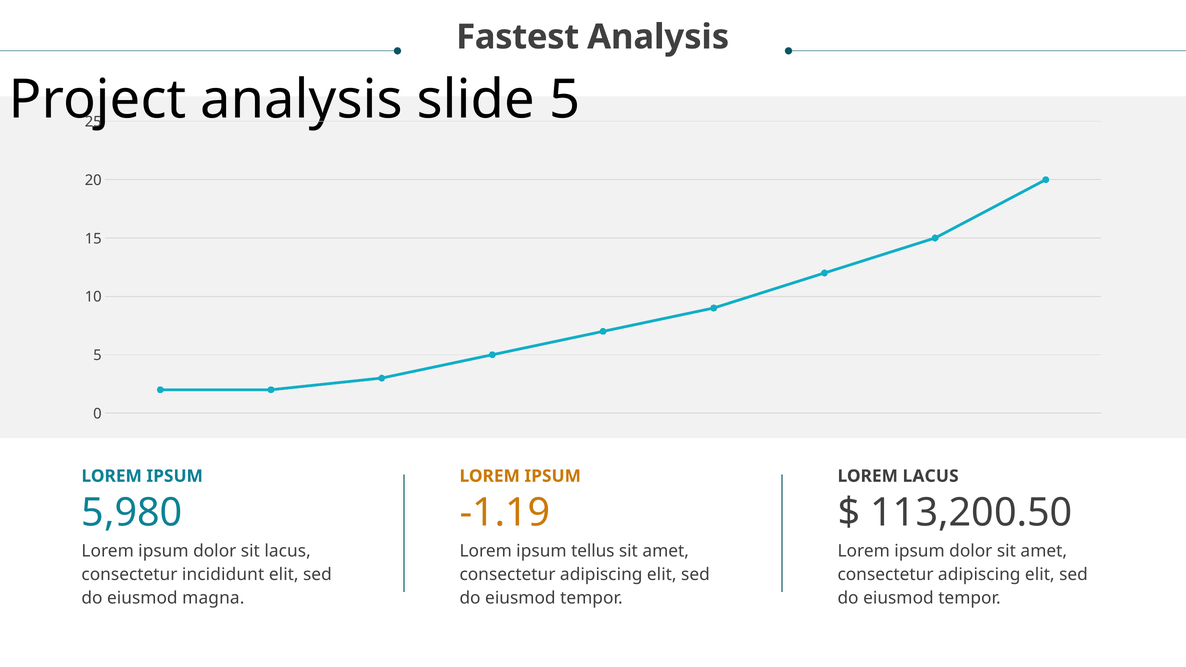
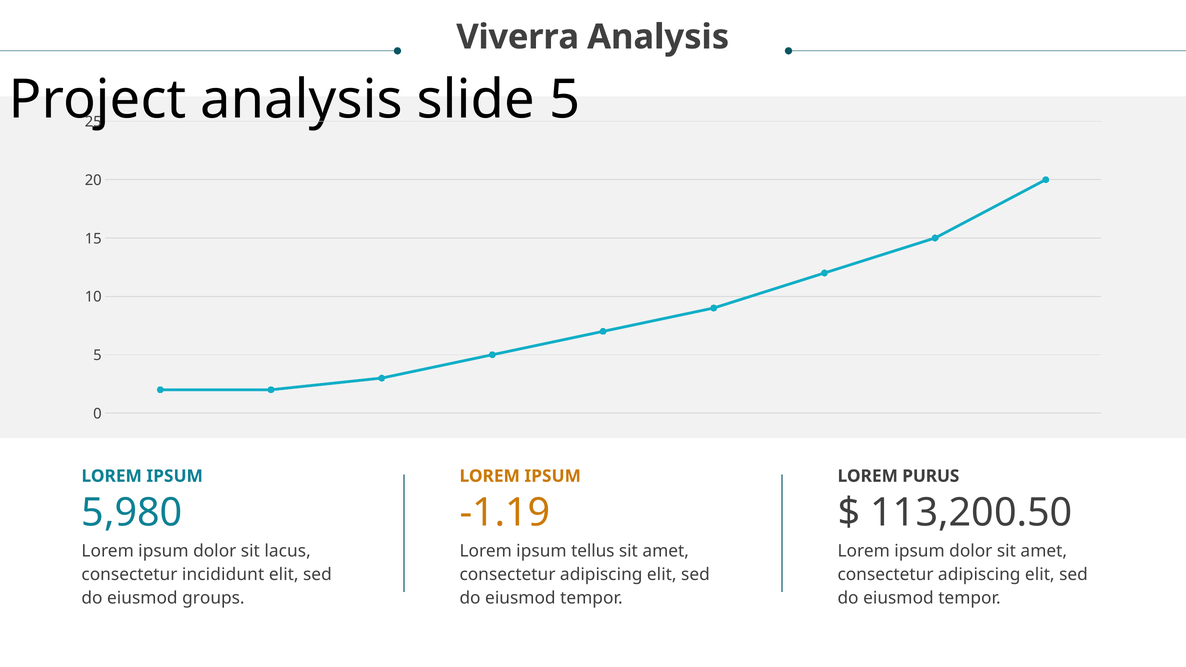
Fastest: Fastest -> Viverra
LOREM LACUS: LACUS -> PURUS
magna: magna -> groups
